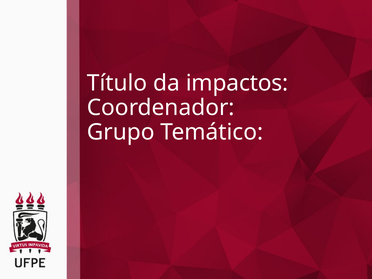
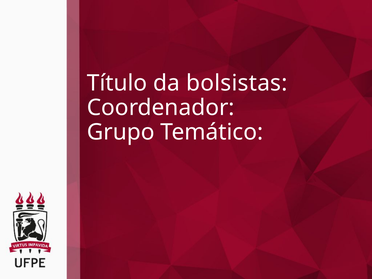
impactos: impactos -> bolsistas
